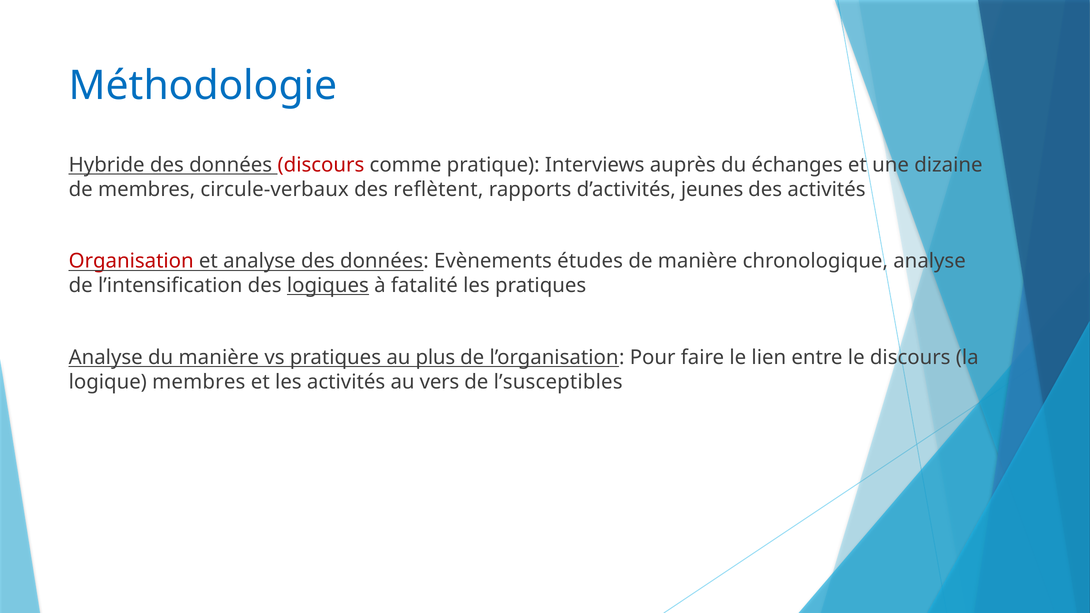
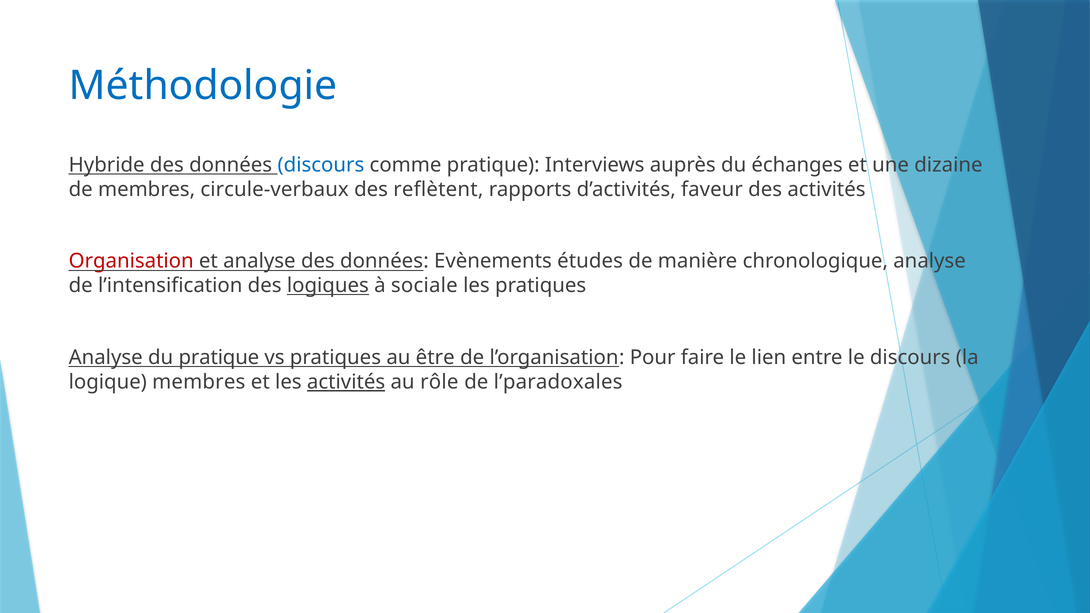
discours at (321, 165) colour: red -> blue
jeunes: jeunes -> faveur
fatalité: fatalité -> sociale
du manière: manière -> pratique
plus: plus -> être
activités at (346, 382) underline: none -> present
vers: vers -> rôle
l’susceptibles: l’susceptibles -> l’paradoxales
